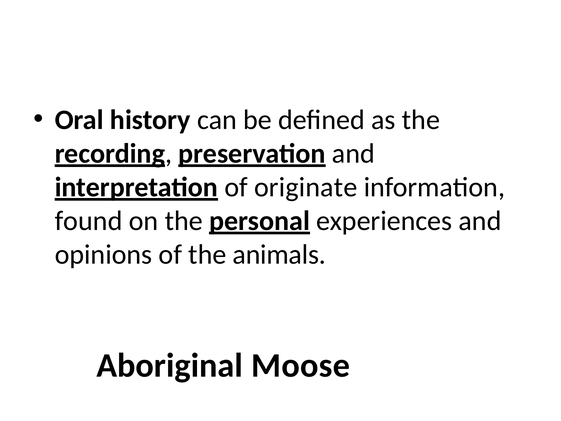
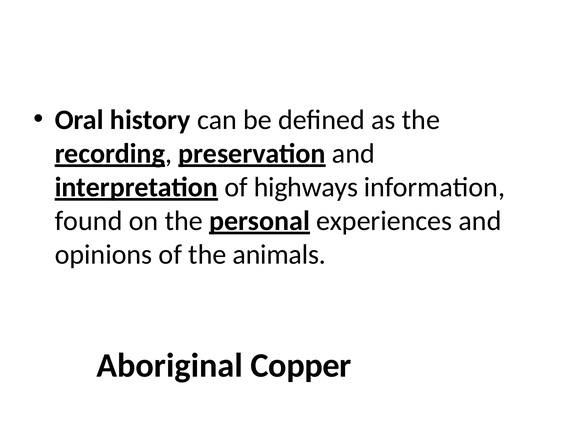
originate: originate -> highways
Moose: Moose -> Copper
